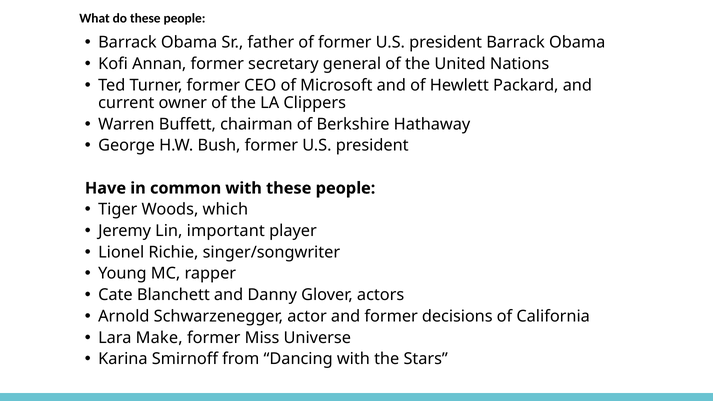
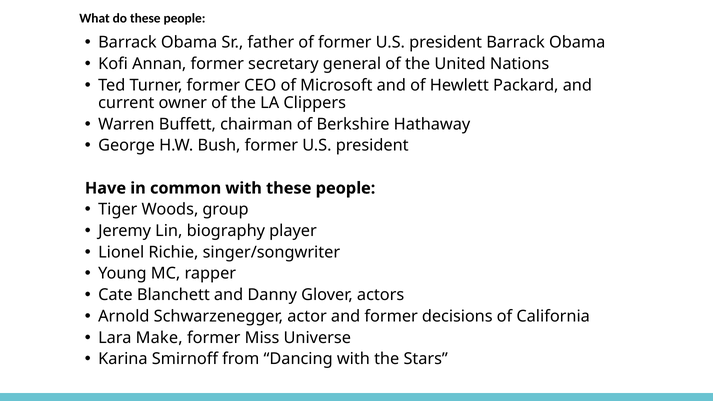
which: which -> group
important: important -> biography
